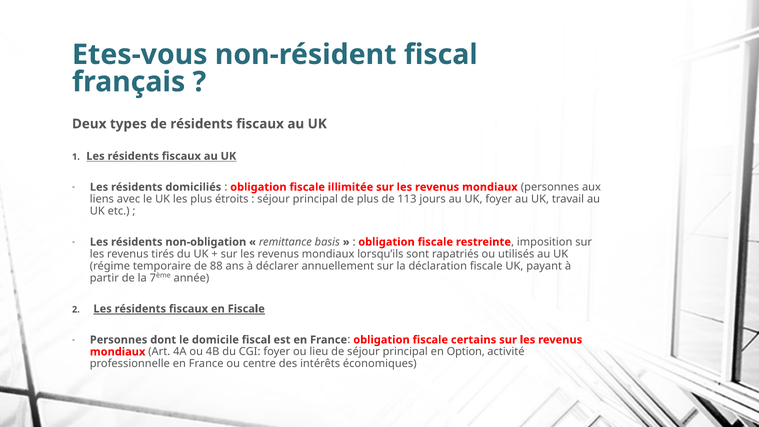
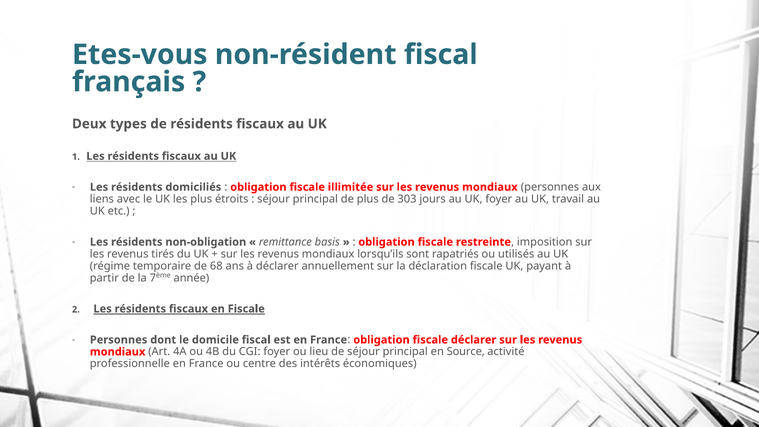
113: 113 -> 303
88: 88 -> 68
fiscale certains: certains -> déclarer
Option: Option -> Source
